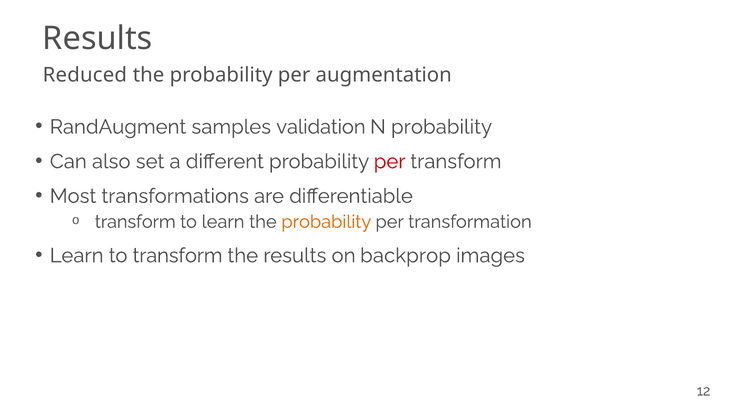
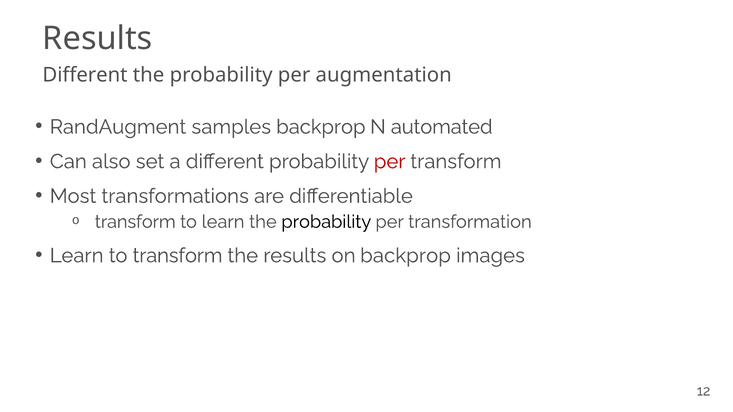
Reduced at (85, 75): Reduced -> Different
samples validation: validation -> backprop
N probability: probability -> automated
probability at (326, 222) colour: orange -> black
